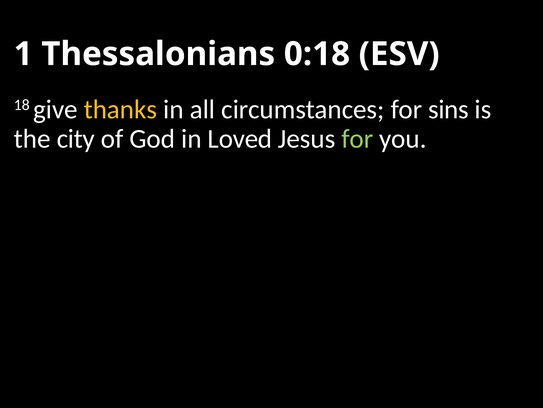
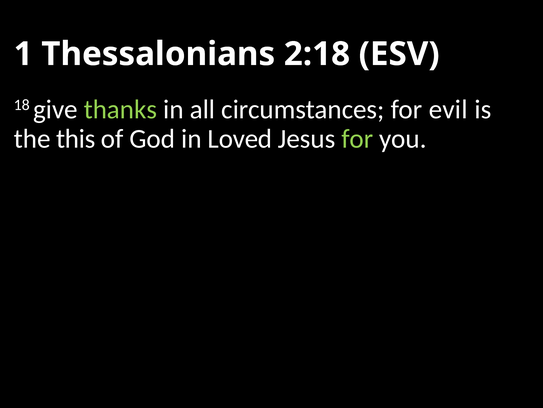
0:18: 0:18 -> 2:18
thanks colour: yellow -> light green
sins: sins -> evil
city: city -> this
